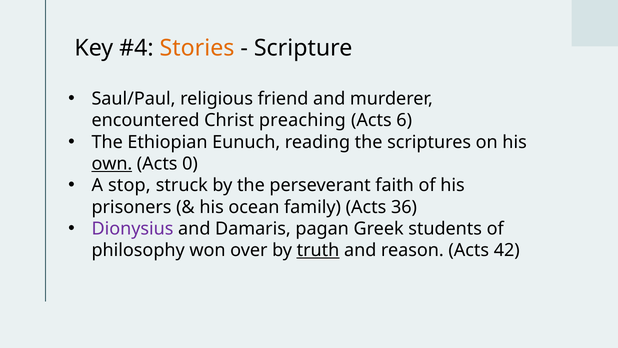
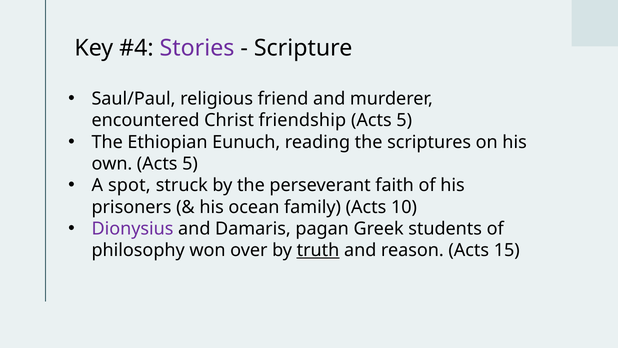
Stories colour: orange -> purple
preaching: preaching -> friendship
6 at (404, 120): 6 -> 5
own underline: present -> none
0 at (190, 164): 0 -> 5
stop: stop -> spot
36: 36 -> 10
42: 42 -> 15
